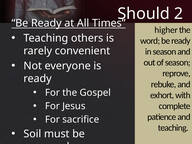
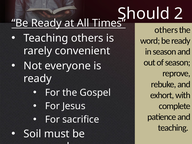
higher at (166, 30): higher -> others
